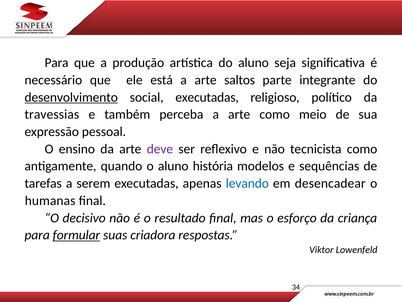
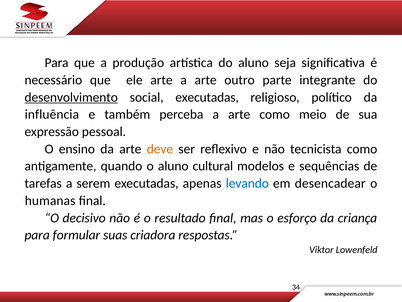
ele está: está -> arte
saltos: saltos -> outro
travessias: travessias -> influência
deve colour: purple -> orange
história: história -> cultural
formular underline: present -> none
